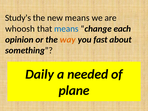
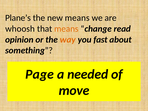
Study’s: Study’s -> Plane’s
means at (66, 29) colour: blue -> orange
each: each -> read
Daily: Daily -> Page
plane: plane -> move
